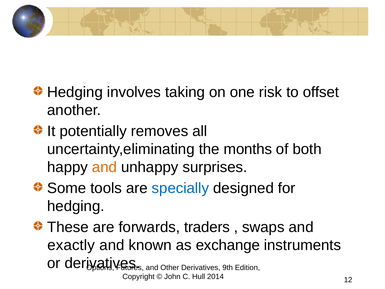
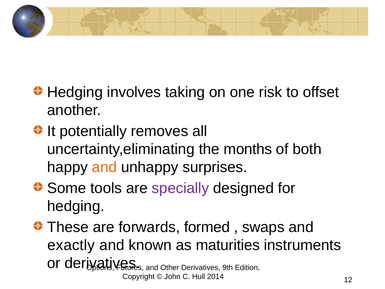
specially colour: blue -> purple
traders: traders -> formed
exchange: exchange -> maturities
